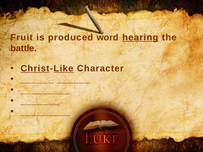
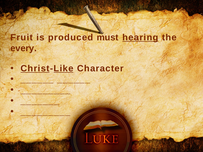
word: word -> must
battle: battle -> every
